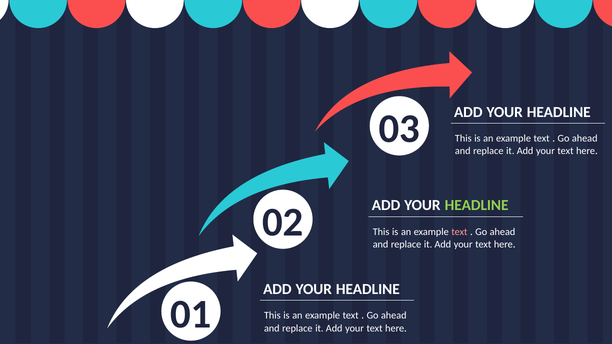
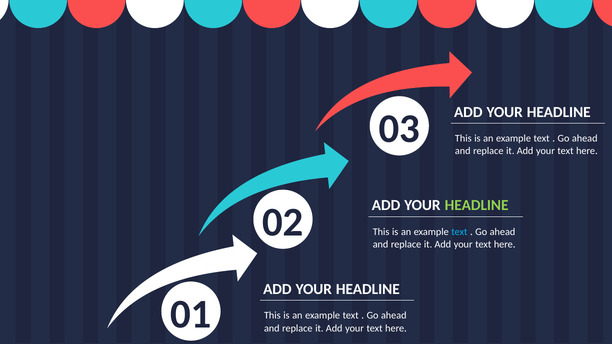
text at (459, 232) colour: pink -> light blue
